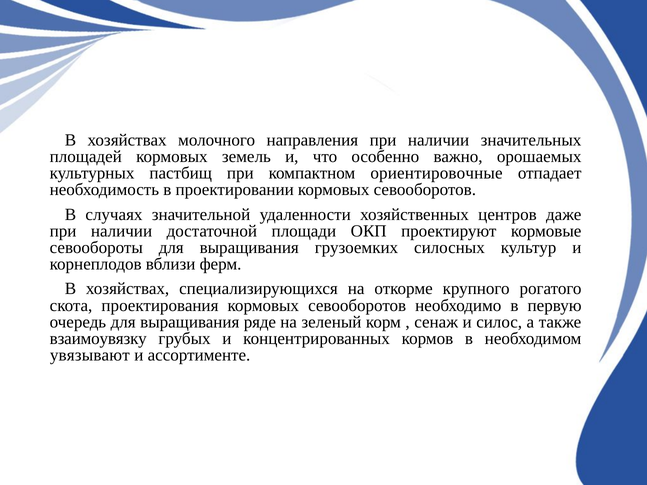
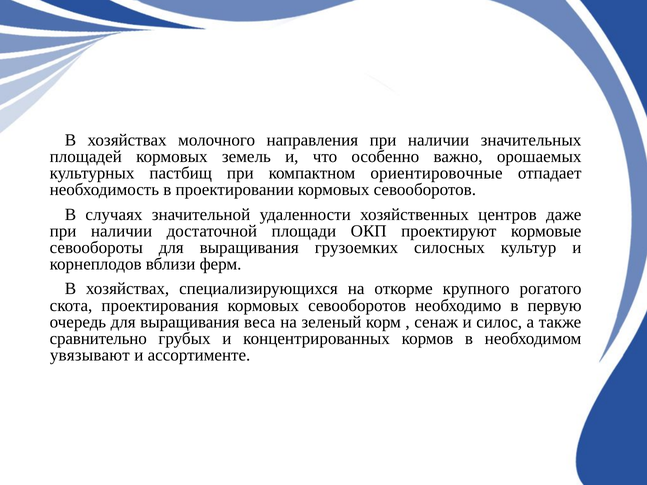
ряде: ряде -> веса
взаимоувязку: взаимоувязку -> сравнительно
